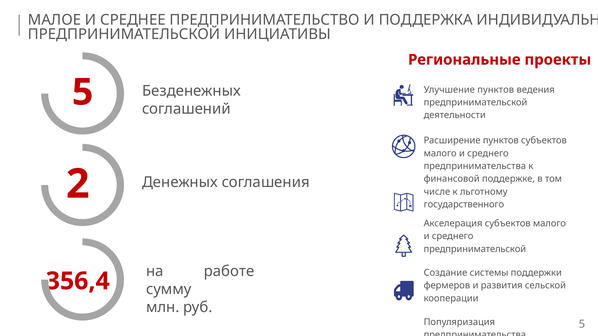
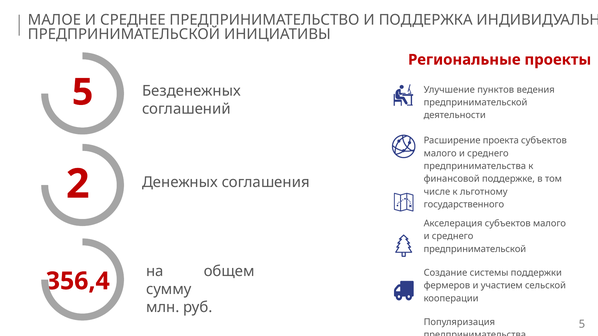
Расширение пунктов: пунктов -> проекта
работе: работе -> общем
развития: развития -> участием
